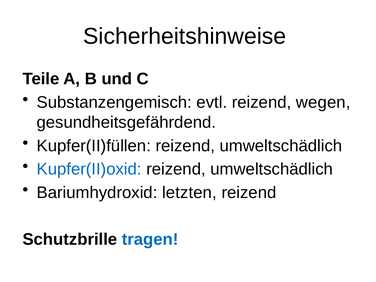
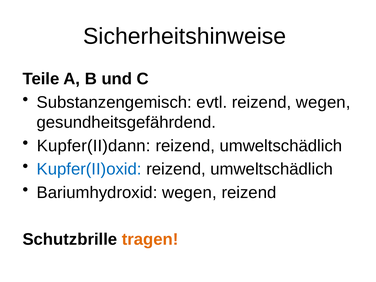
Kupfer(II)füllen: Kupfer(II)füllen -> Kupfer(II)dann
Bariumhydroxid letzten: letzten -> wegen
tragen colour: blue -> orange
